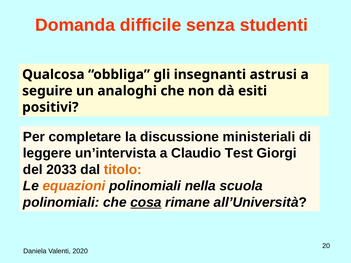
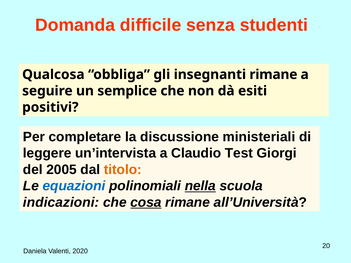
insegnanti astrusi: astrusi -> rimane
analoghi: analoghi -> semplice
2033: 2033 -> 2005
equazioni colour: orange -> blue
nella underline: none -> present
polinomiali at (61, 203): polinomiali -> indicazioni
